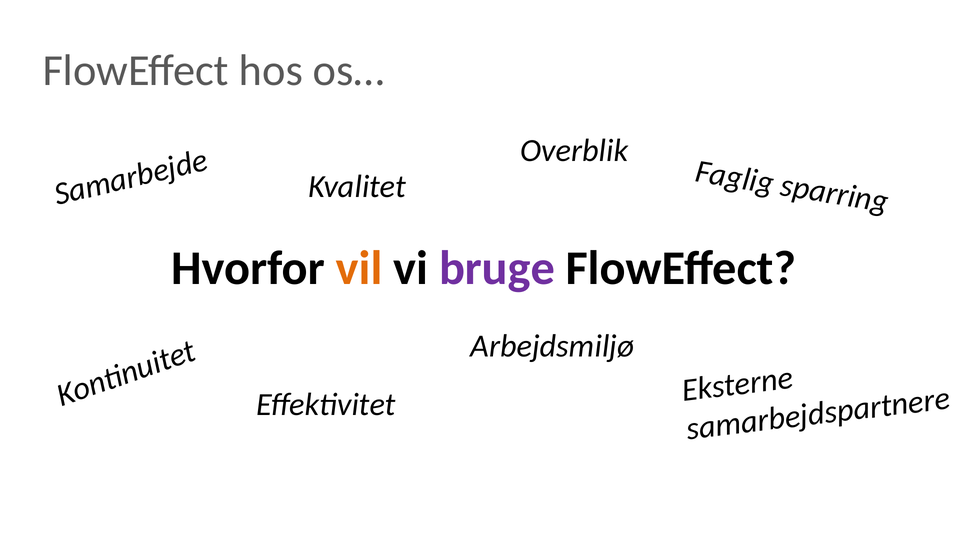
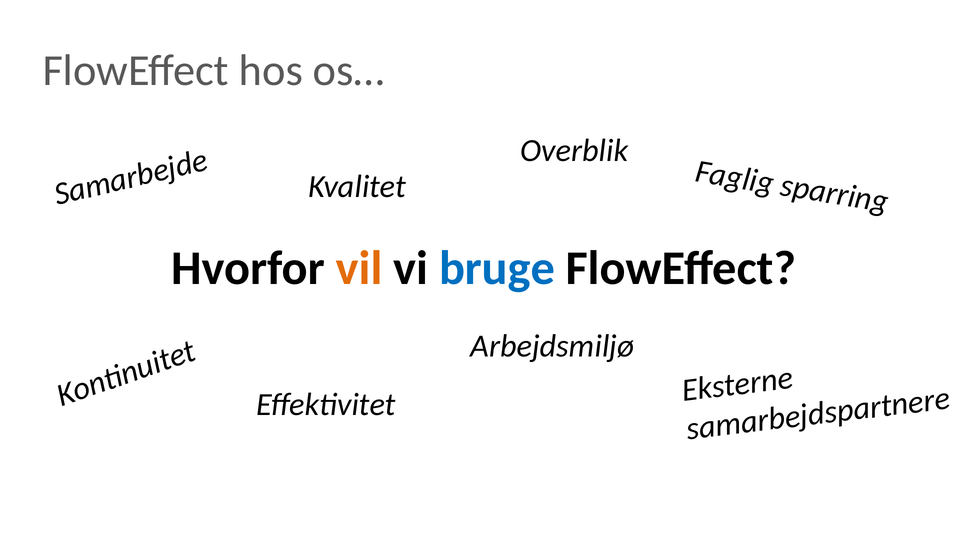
bruge colour: purple -> blue
